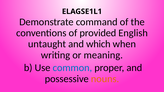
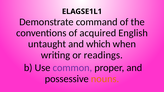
provided: provided -> acquired
meaning: meaning -> readings
common colour: blue -> purple
